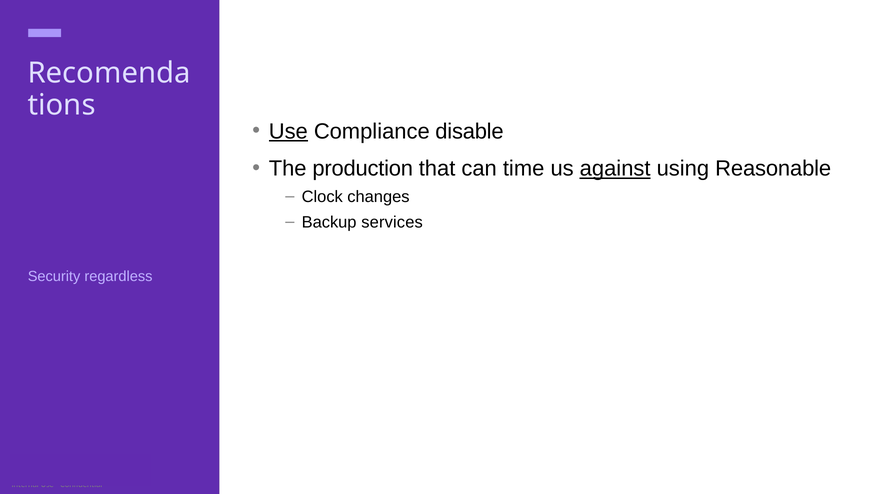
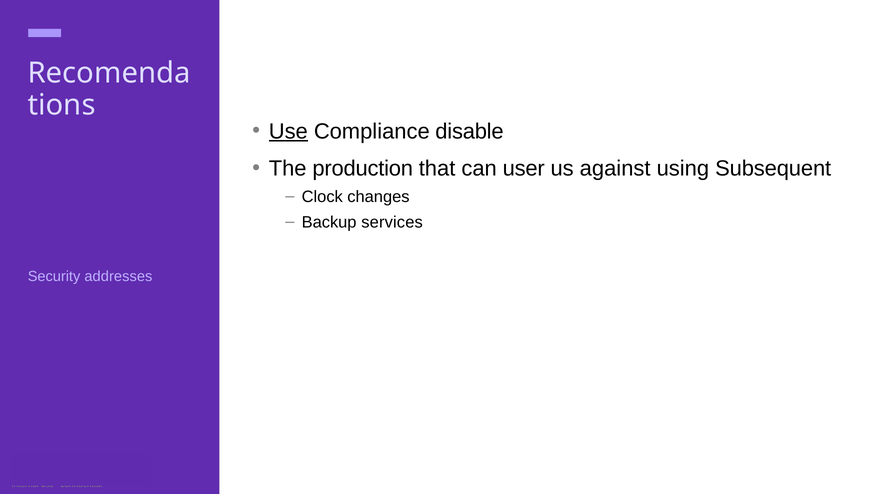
time: time -> user
against underline: present -> none
Reasonable: Reasonable -> Subsequent
regardless: regardless -> addresses
